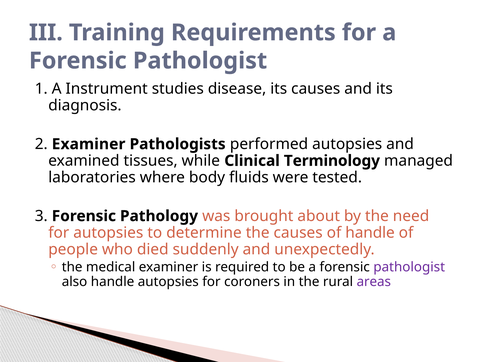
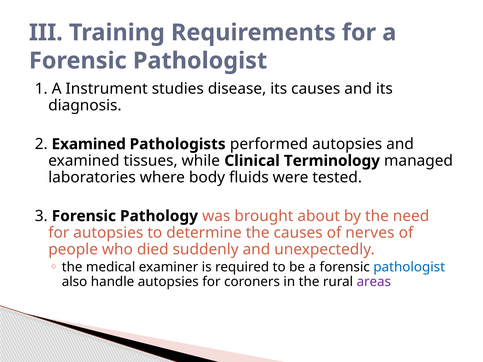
2 Examiner: Examiner -> Examined
of handle: handle -> nerves
pathologist at (409, 267) colour: purple -> blue
